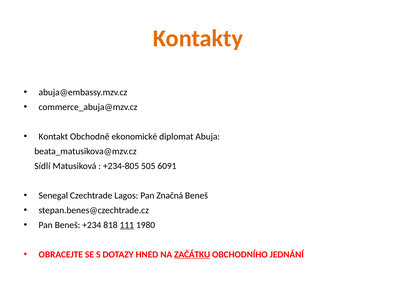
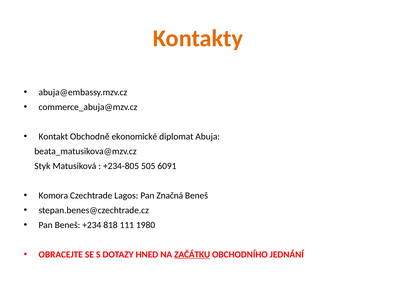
Sídlí: Sídlí -> Styk
Senegal: Senegal -> Komora
111 underline: present -> none
